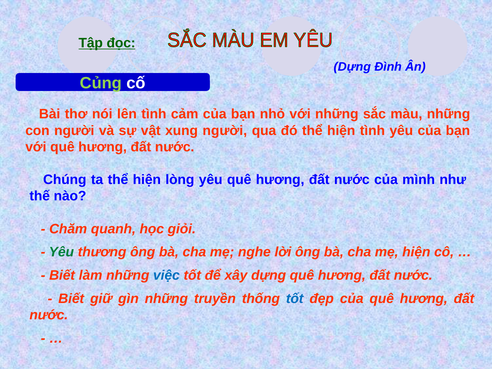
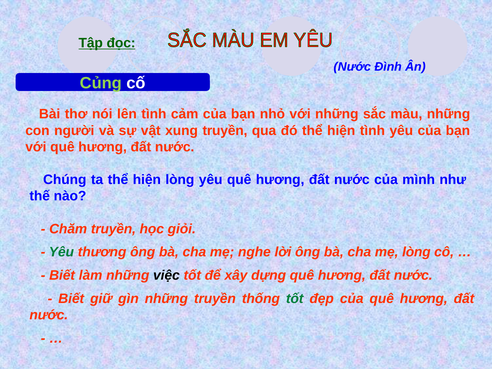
Dựng at (352, 67): Dựng -> Nước
xung người: người -> truyền
Chăm quanh: quanh -> truyền
mẹ hiện: hiện -> lòng
việc colour: blue -> black
tốt at (295, 299) colour: blue -> green
